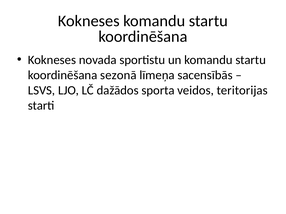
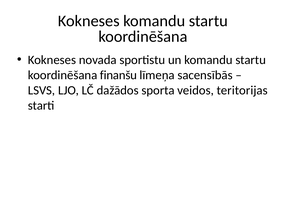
sezonā: sezonā -> finanšu
